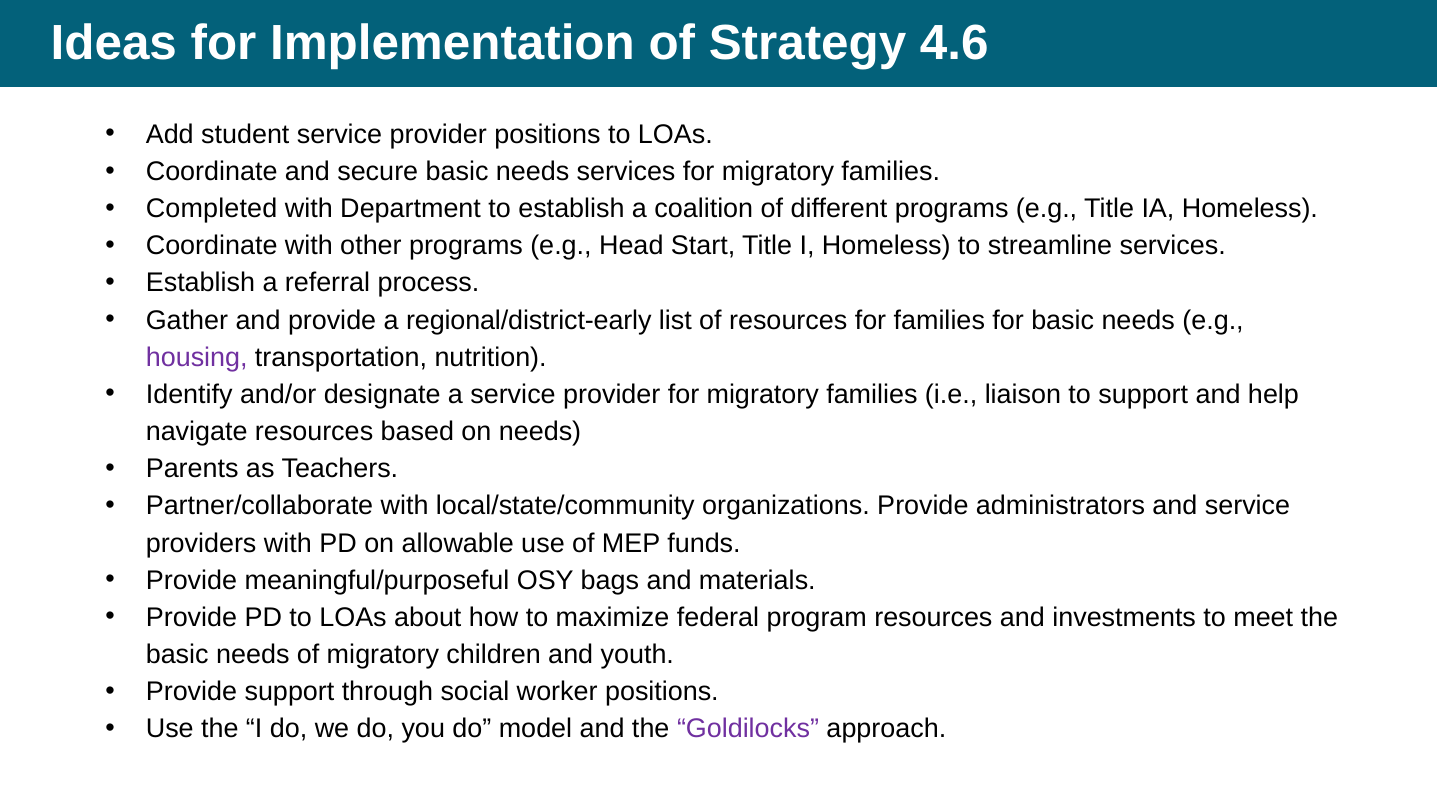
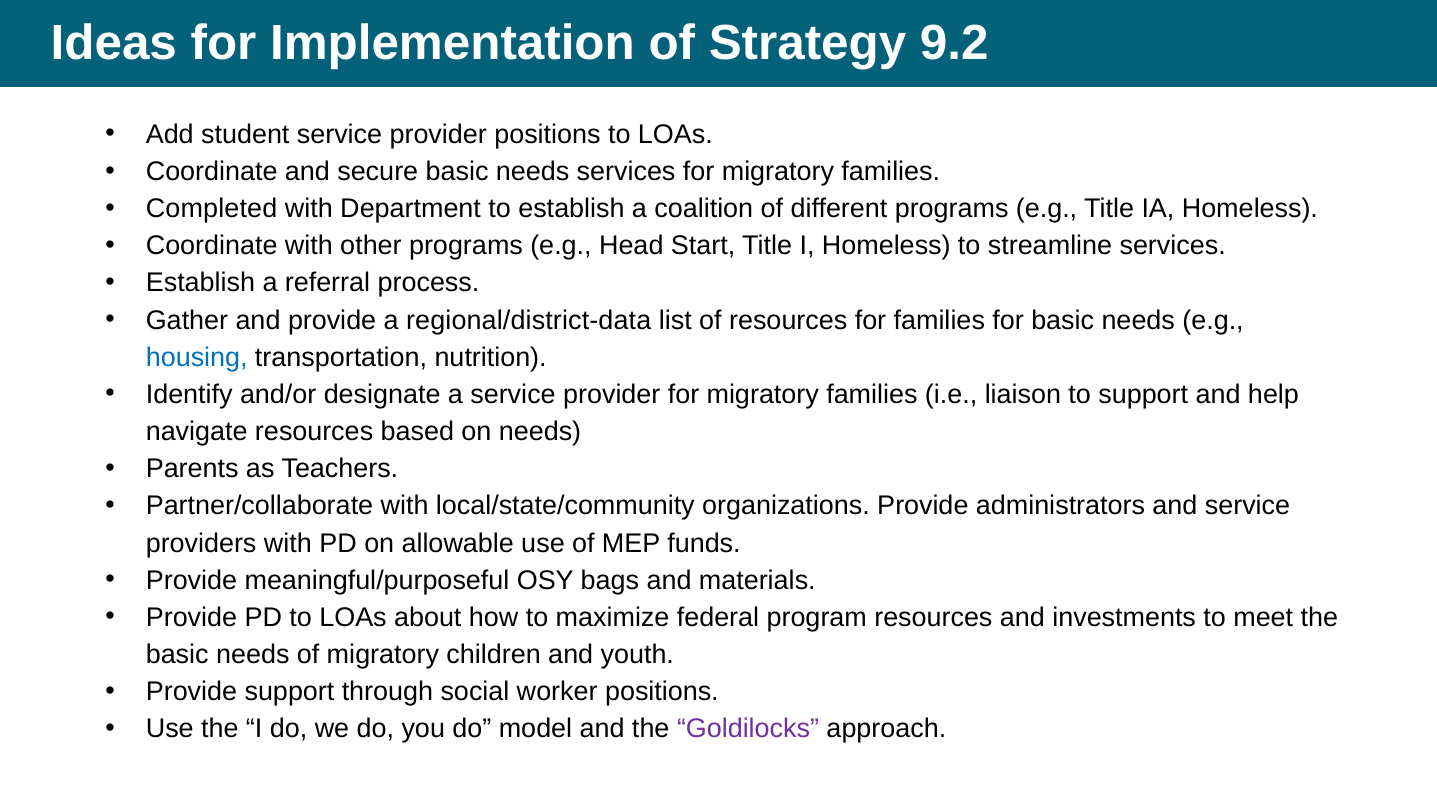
4.6: 4.6 -> 9.2
regional/district-early: regional/district-early -> regional/district-data
housing colour: purple -> blue
